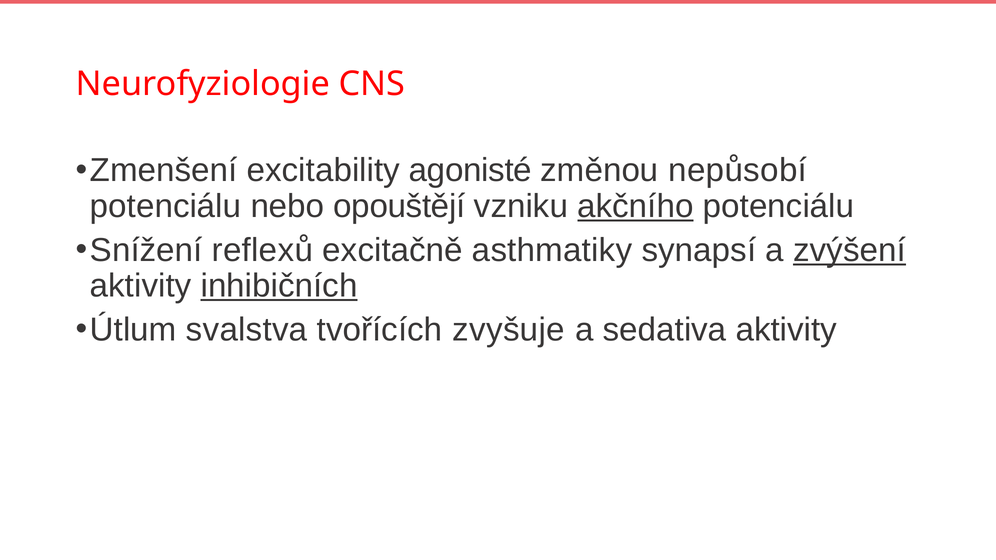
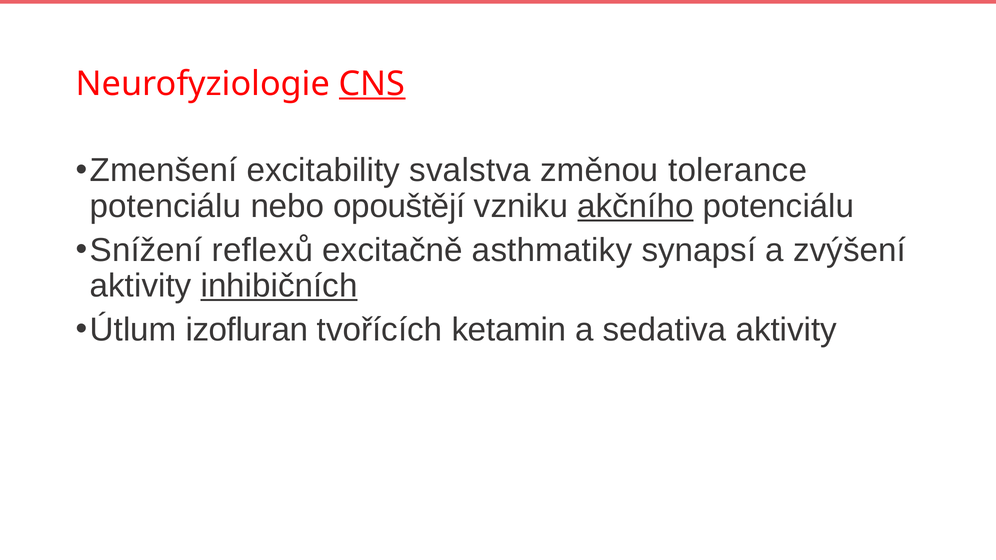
CNS underline: none -> present
agonisté: agonisté -> svalstva
nepůsobí: nepůsobí -> tolerance
zvýšení underline: present -> none
svalstva: svalstva -> izofluran
zvyšuje: zvyšuje -> ketamin
